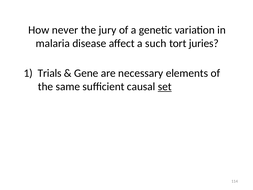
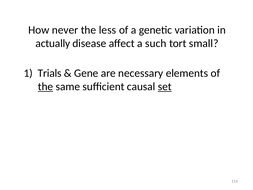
jury: jury -> less
malaria: malaria -> actually
juries: juries -> small
the at (45, 87) underline: none -> present
